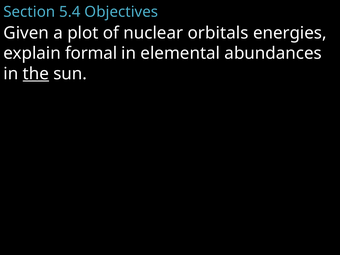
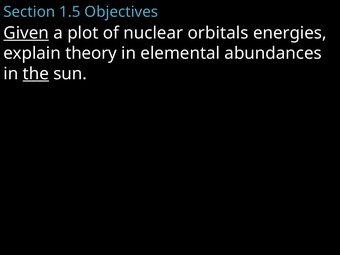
5.4: 5.4 -> 1.5
Given underline: none -> present
formal: formal -> theory
